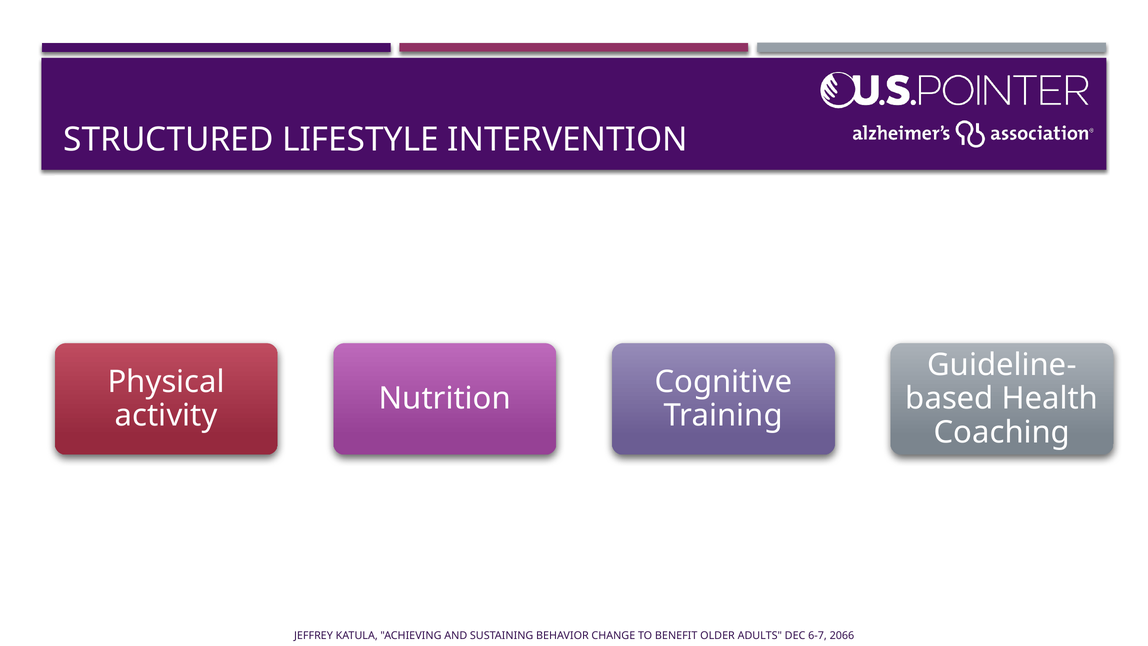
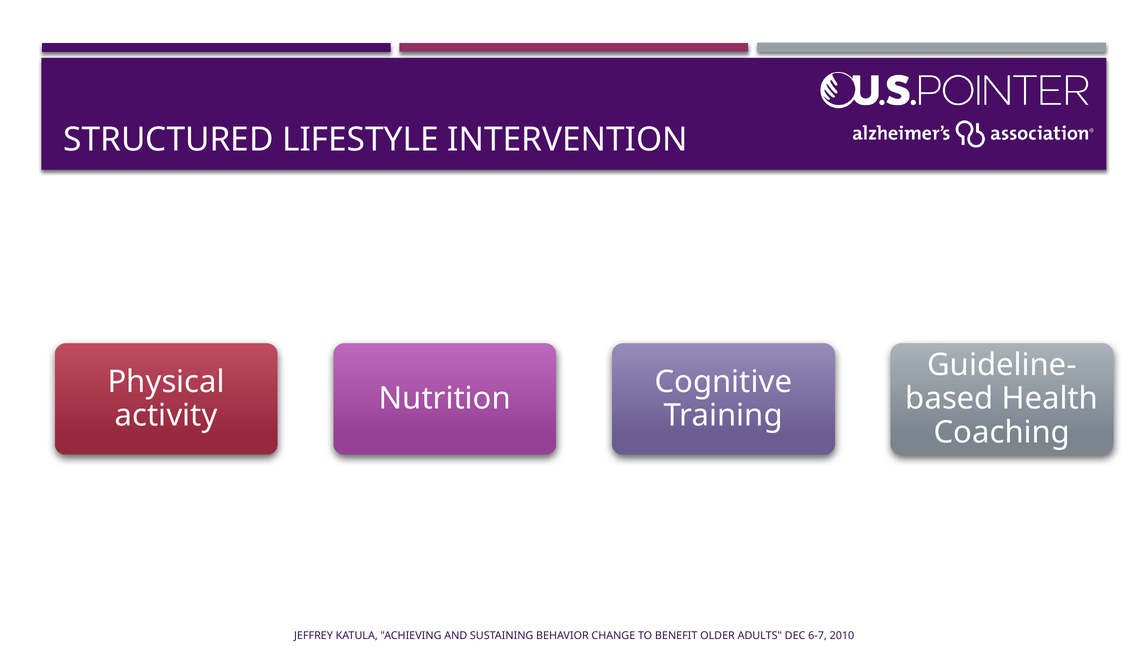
2066: 2066 -> 2010
